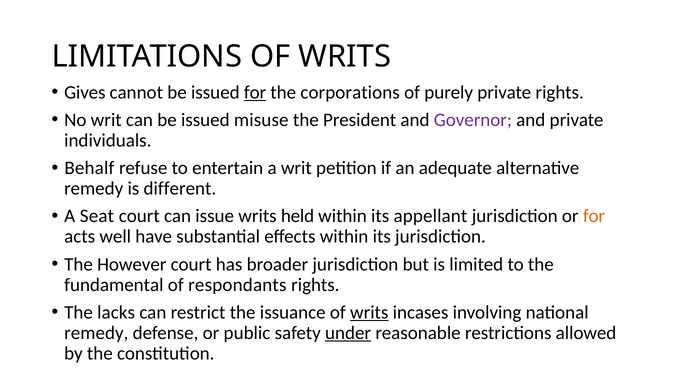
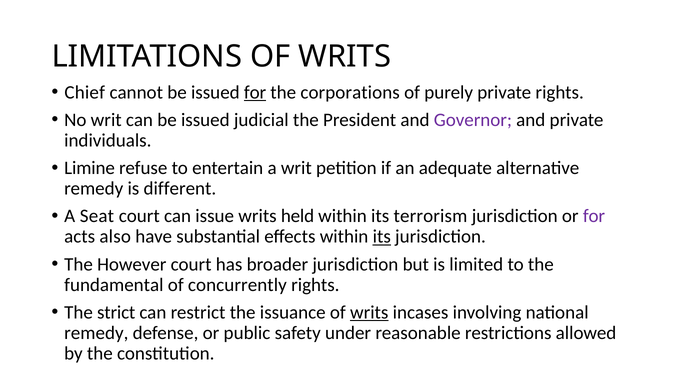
Gives: Gives -> Chief
misuse: misuse -> judicial
Behalf: Behalf -> Limine
appellant: appellant -> terrorism
for at (594, 216) colour: orange -> purple
well: well -> also
its at (382, 237) underline: none -> present
respondants: respondants -> concurrently
lacks: lacks -> strict
under underline: present -> none
